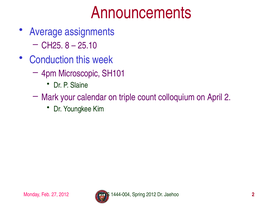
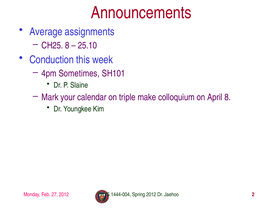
Microscopic: Microscopic -> Sometimes
count: count -> make
April 2: 2 -> 8
